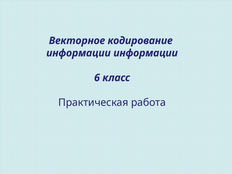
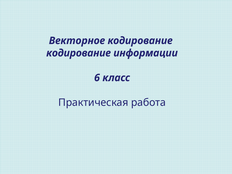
информации at (78, 53): информации -> кодирование
